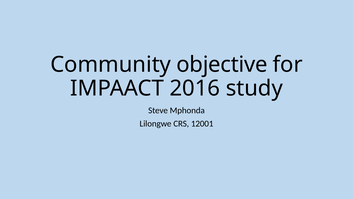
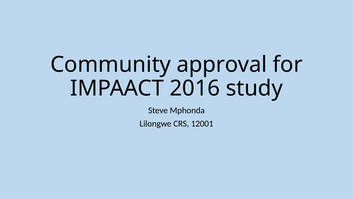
objective: objective -> approval
